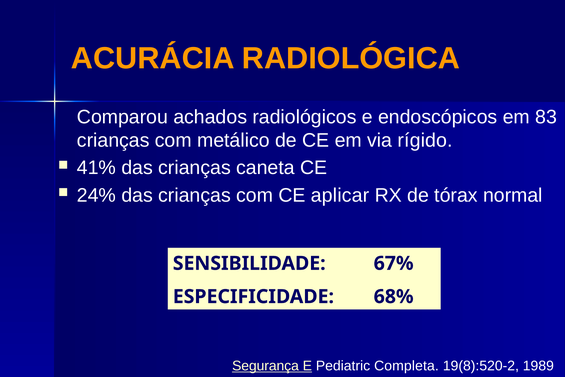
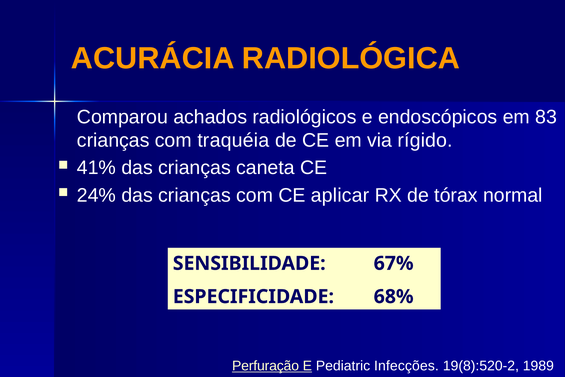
metálico: metálico -> traquéia
Segurança: Segurança -> Perfuração
Completa: Completa -> Infecções
